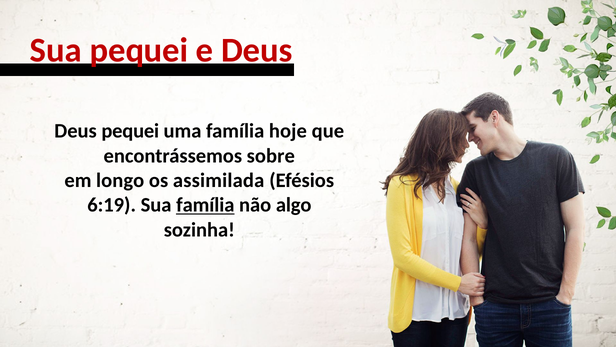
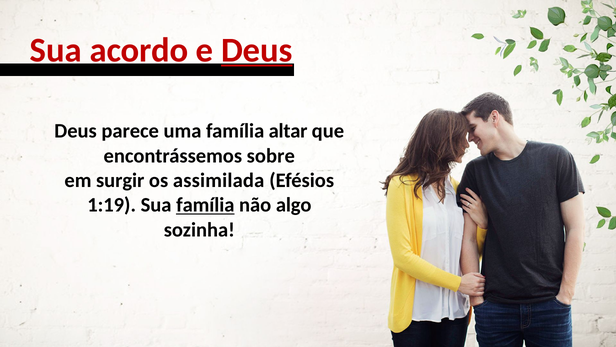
Sua pequei: pequei -> acordo
Deus at (257, 50) underline: none -> present
Deus pequei: pequei -> parece
hoje: hoje -> altar
longo: longo -> surgir
6:19: 6:19 -> 1:19
